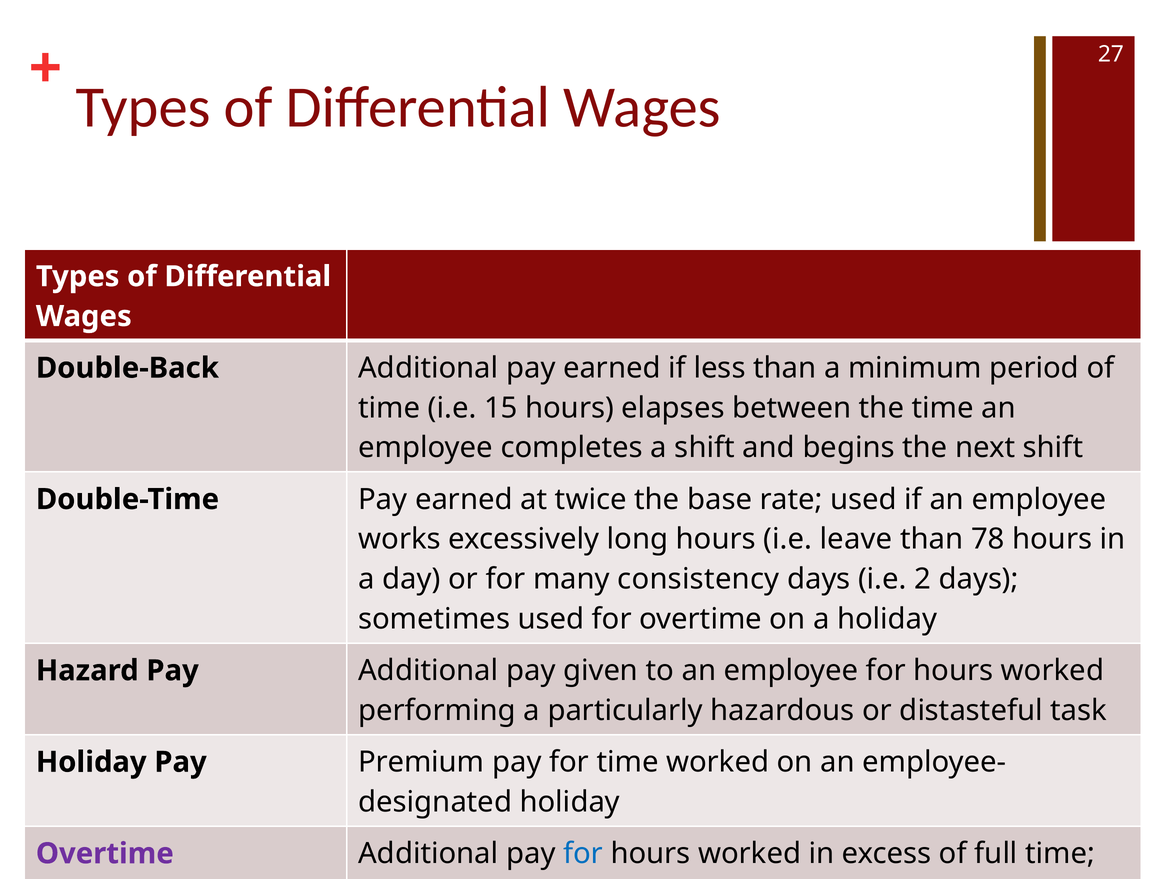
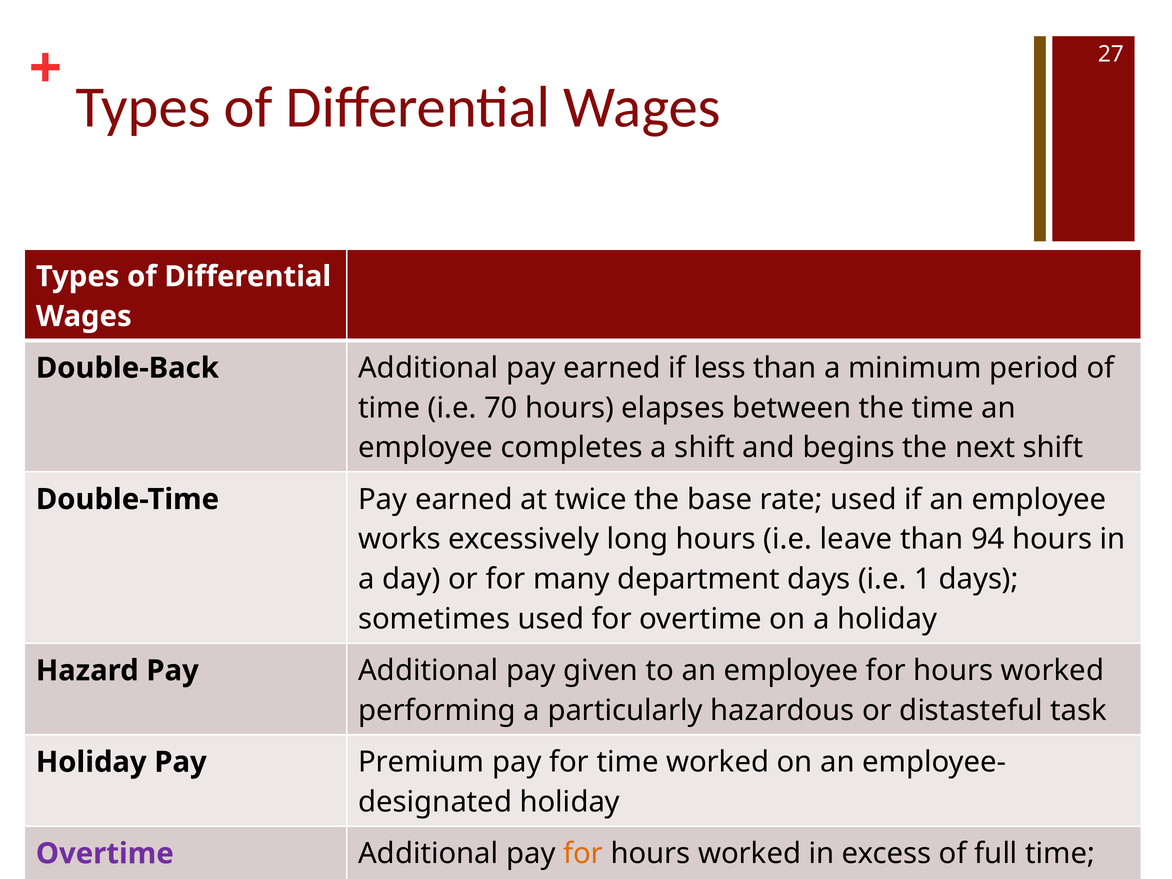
15: 15 -> 70
78: 78 -> 94
consistency: consistency -> department
2: 2 -> 1
for at (583, 854) colour: blue -> orange
